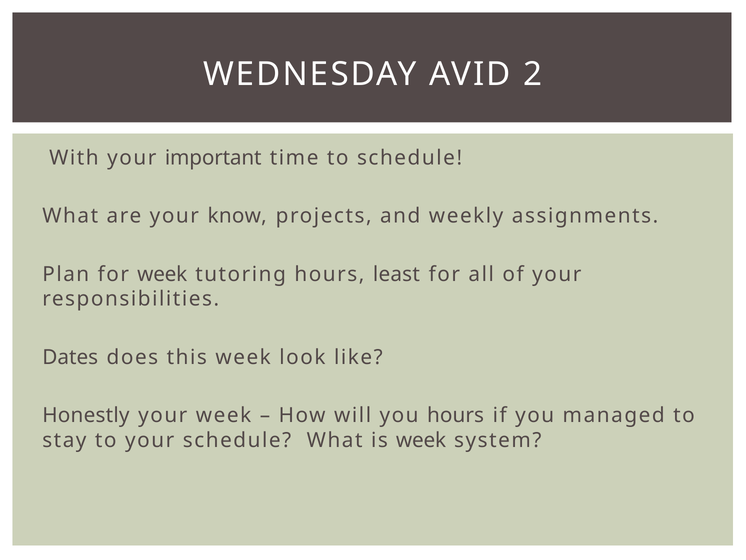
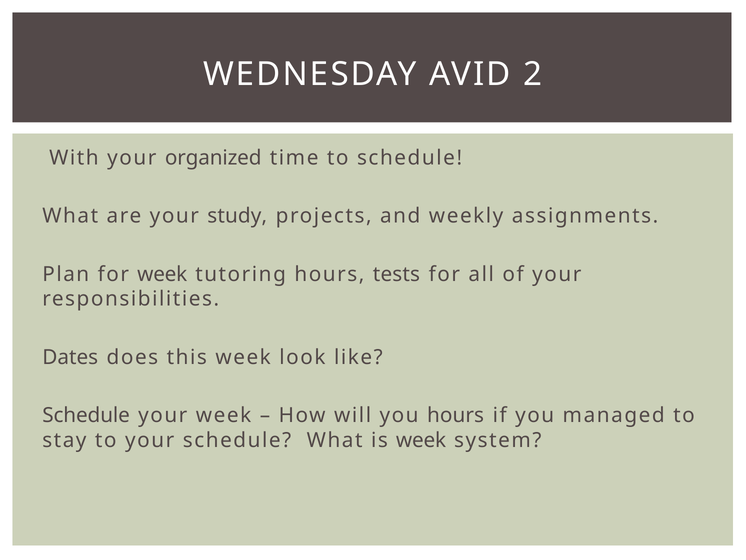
important: important -> organized
know: know -> study
least: least -> tests
Honestly at (86, 415): Honestly -> Schedule
